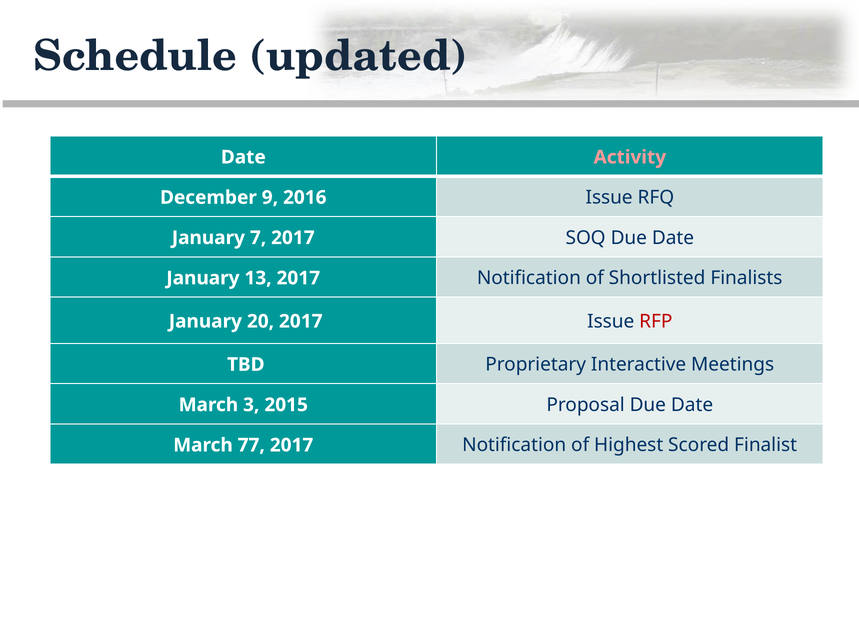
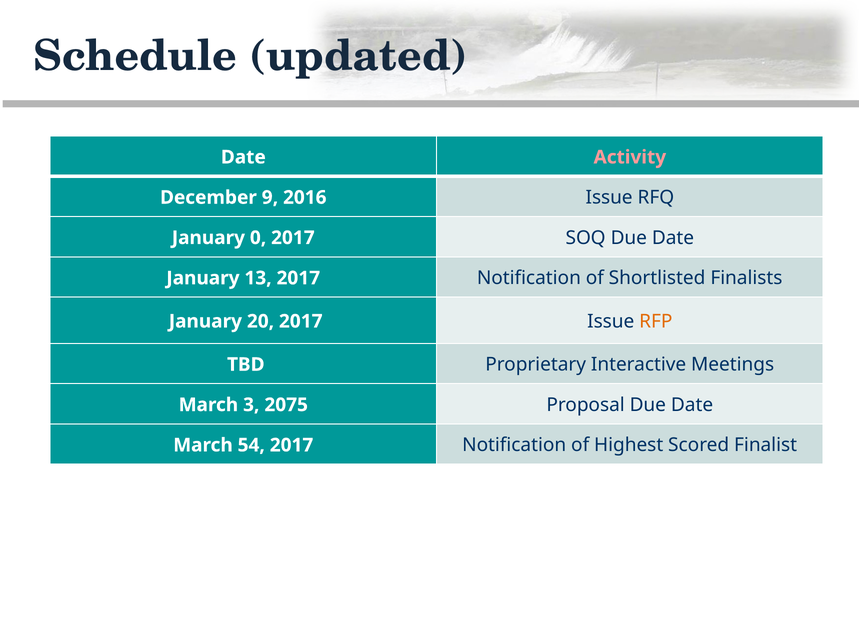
7: 7 -> 0
RFP colour: red -> orange
2015: 2015 -> 2075
77: 77 -> 54
